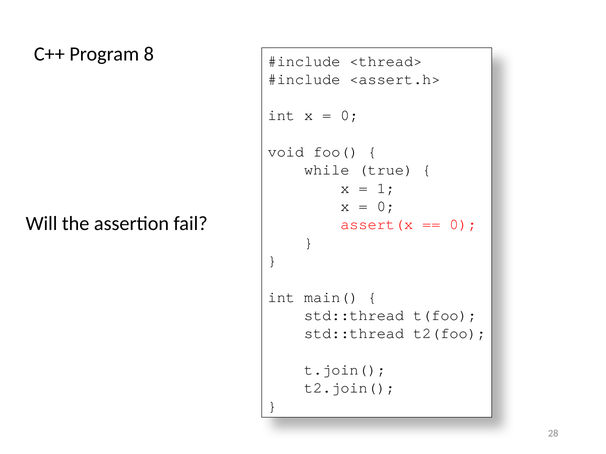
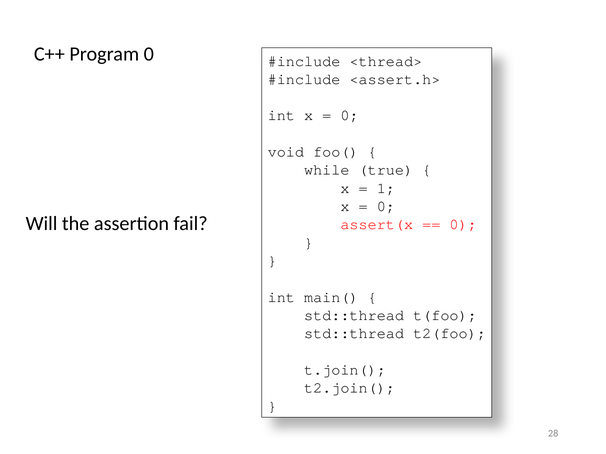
Program 8: 8 -> 0
